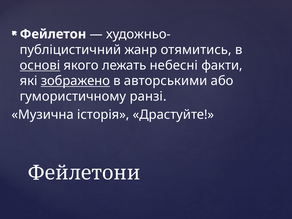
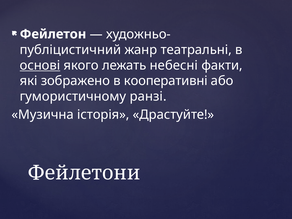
отямитись: отямитись -> театральні
зображено underline: present -> none
авторськими: авторськими -> кооперативні
